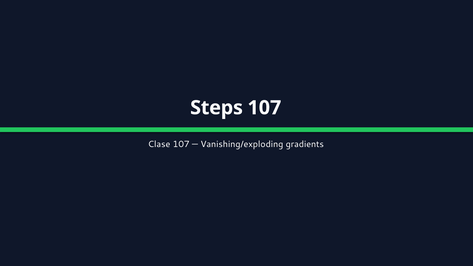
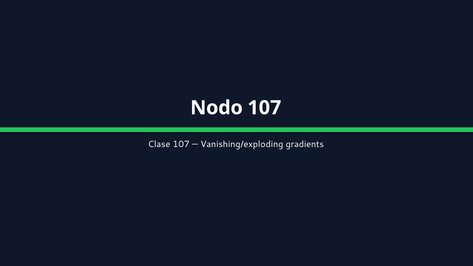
Steps: Steps -> Nodo
